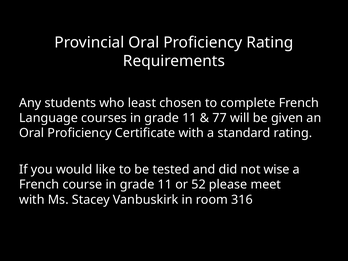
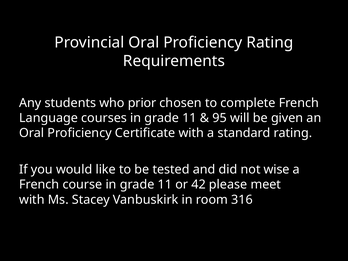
least: least -> prior
77: 77 -> 95
52: 52 -> 42
